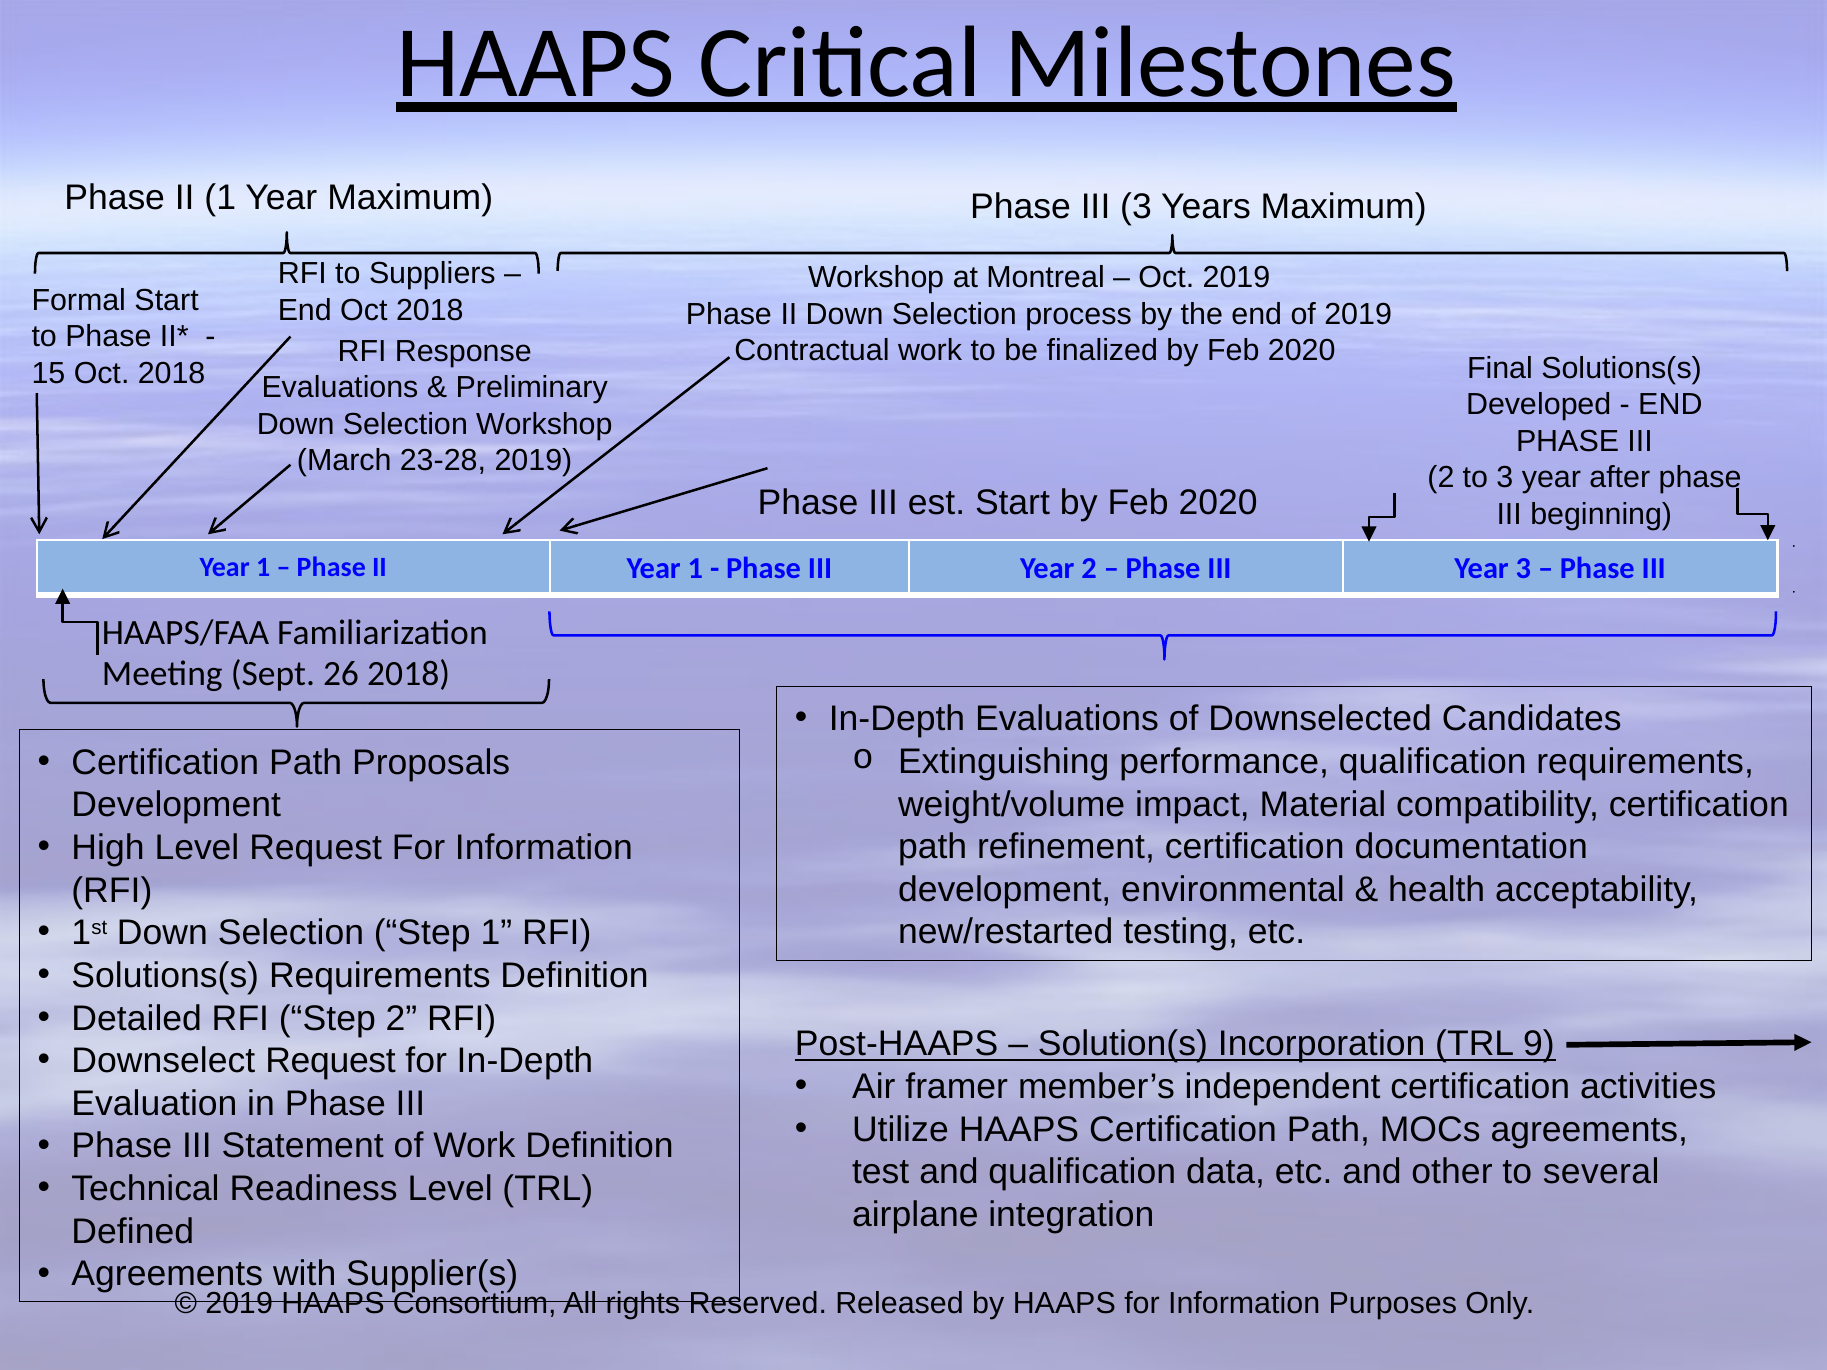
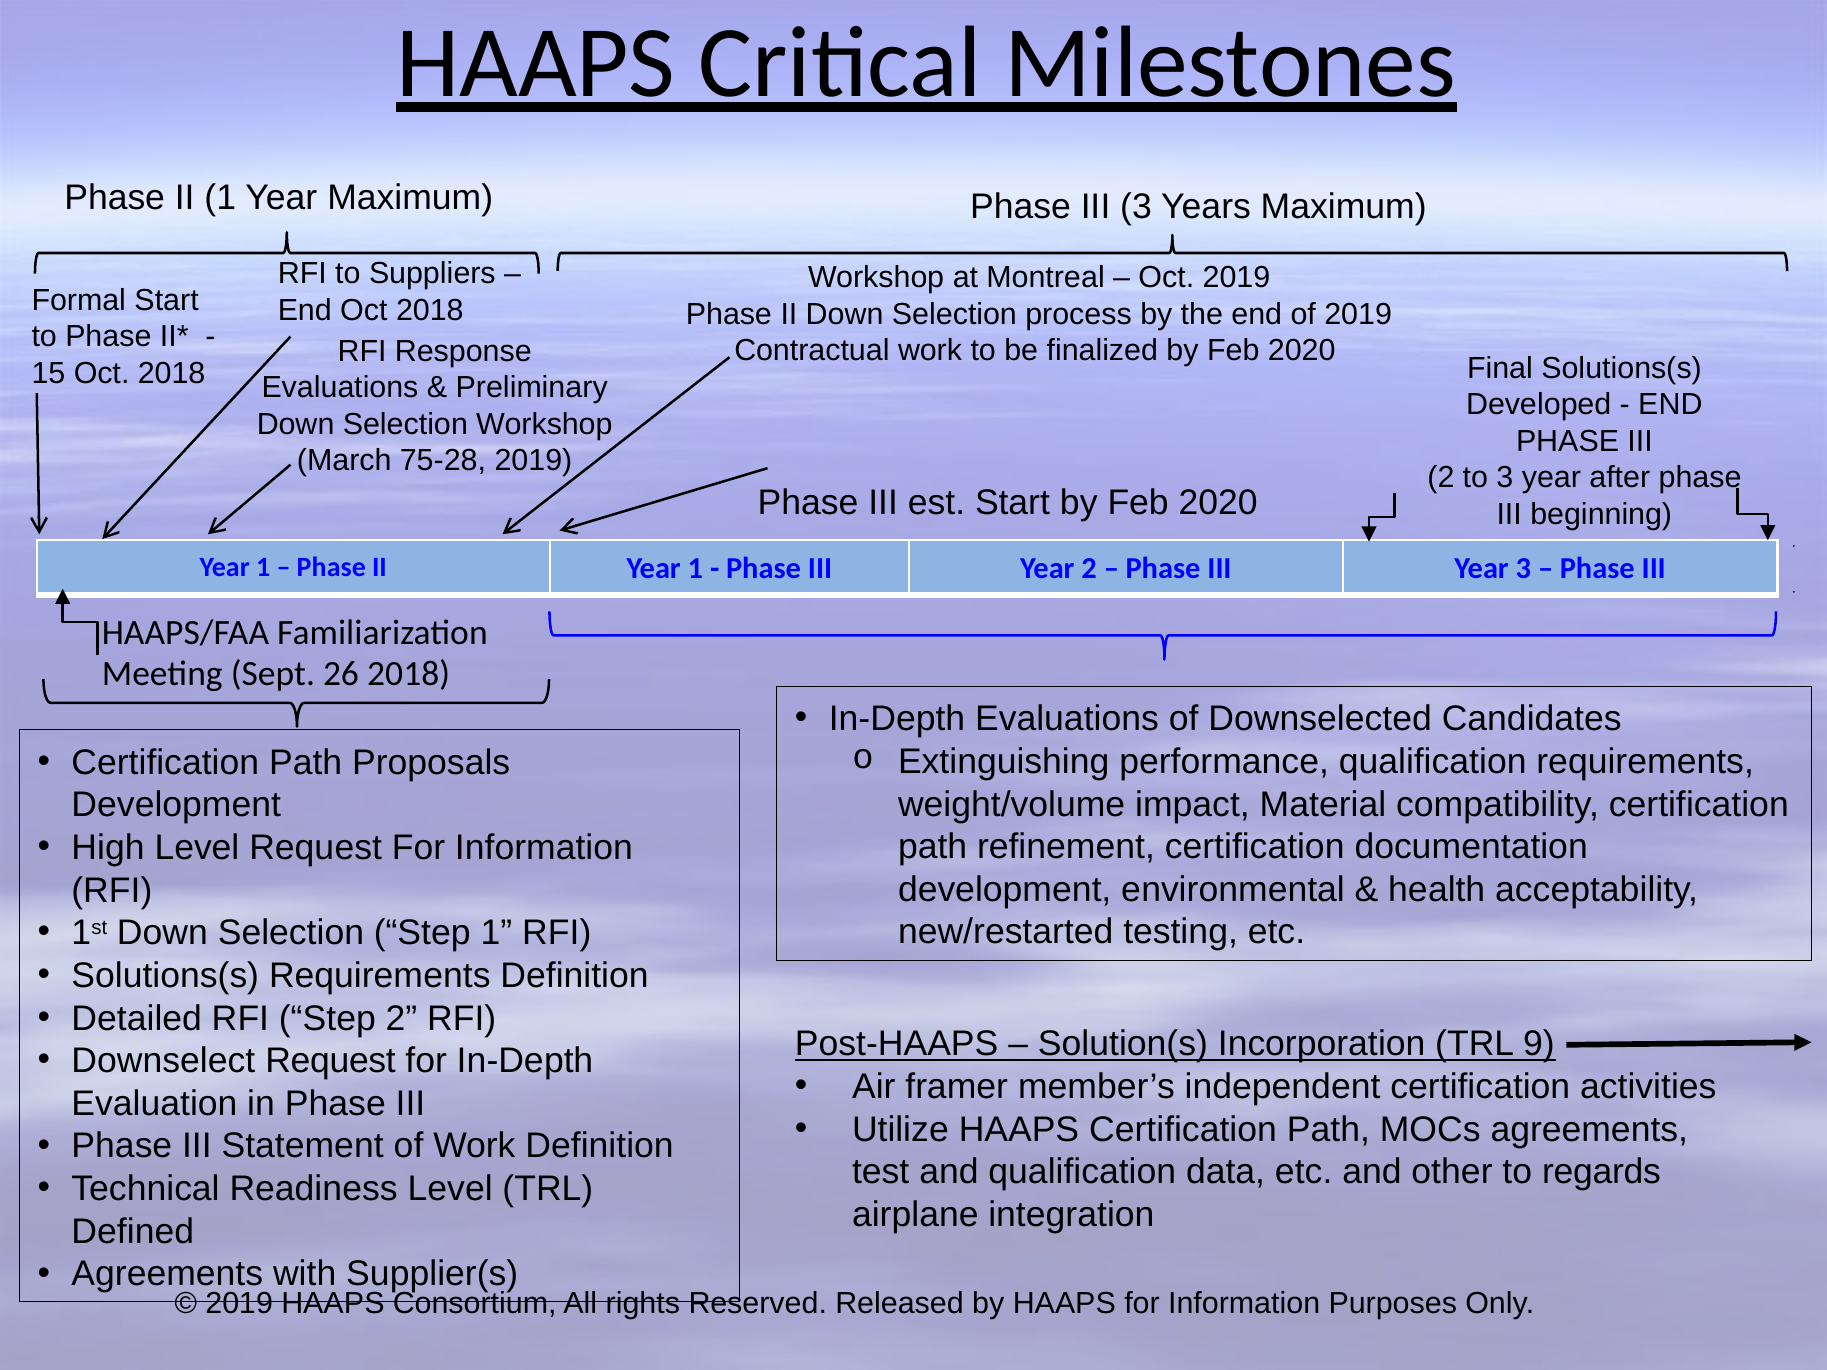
23-28: 23-28 -> 75-28
several: several -> regards
